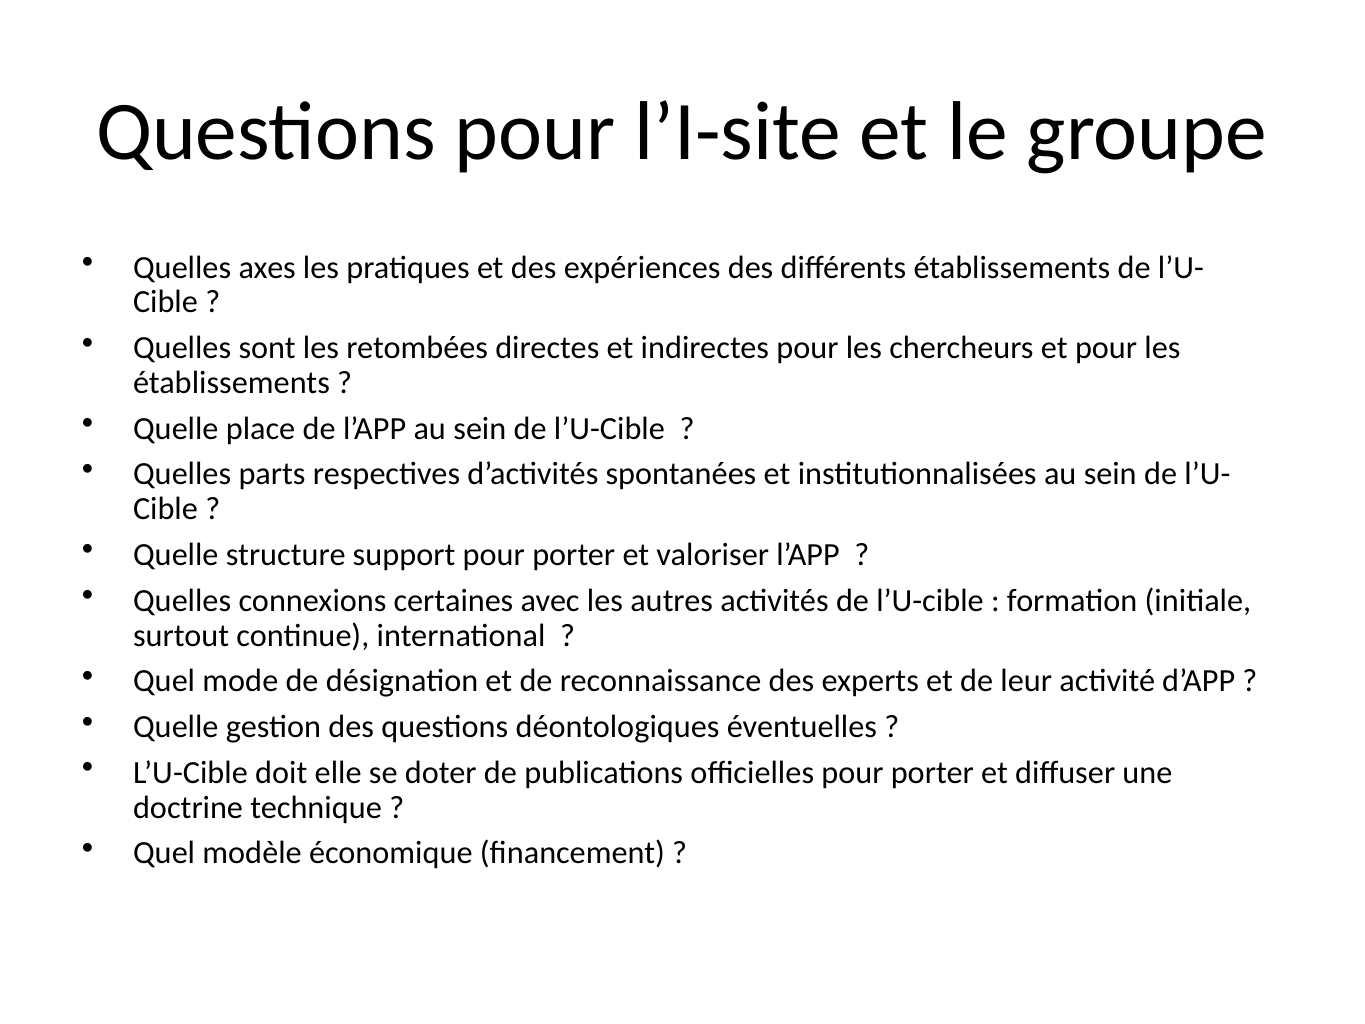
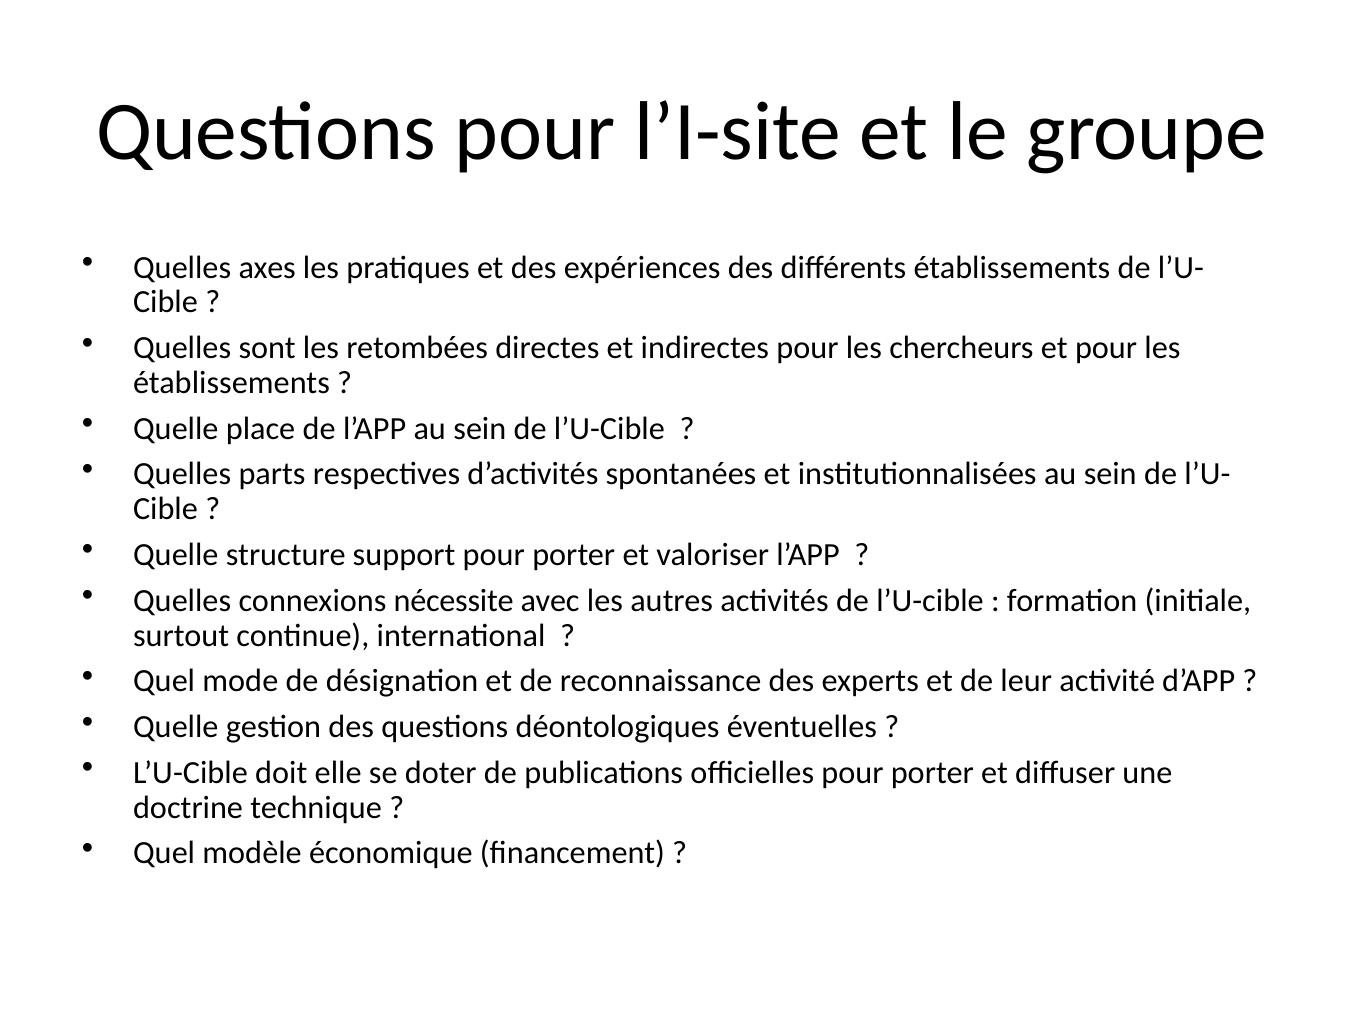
certaines: certaines -> nécessite
